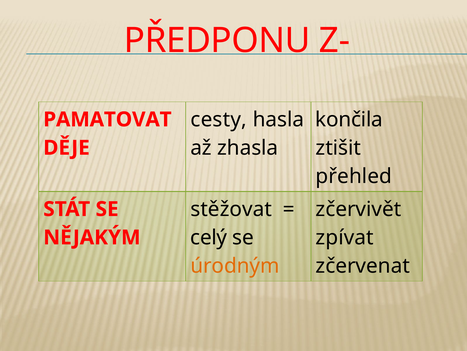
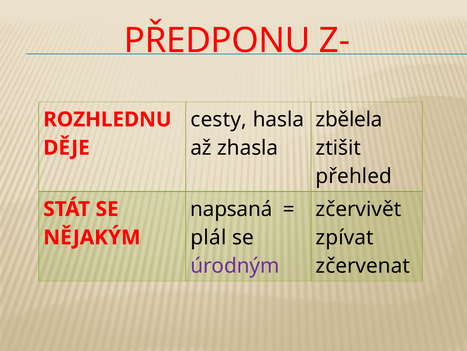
končila: končila -> zbělela
PAMATOVAT: PAMATOVAT -> ROZHLEDNU
stěžovat: stěžovat -> napsaná
celý: celý -> plál
úrodným colour: orange -> purple
